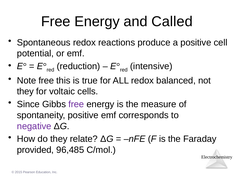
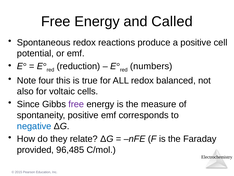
intensive: intensive -> numbers
Note free: free -> four
they at (25, 91): they -> also
negative colour: purple -> blue
